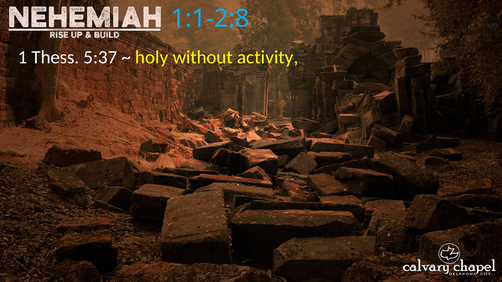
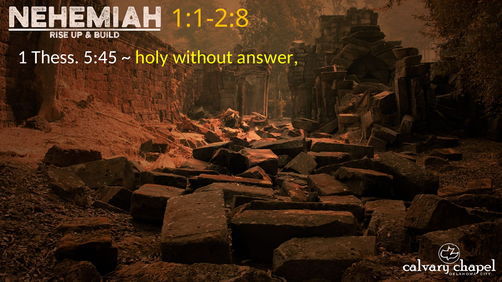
1:1-2:8 colour: light blue -> yellow
5:37: 5:37 -> 5:45
activity: activity -> answer
